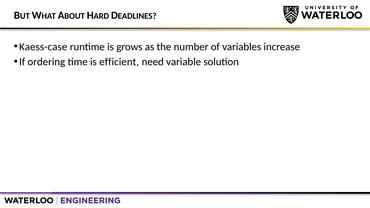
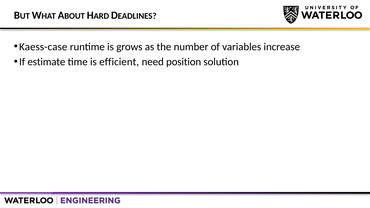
ordering: ordering -> estimate
variable: variable -> position
